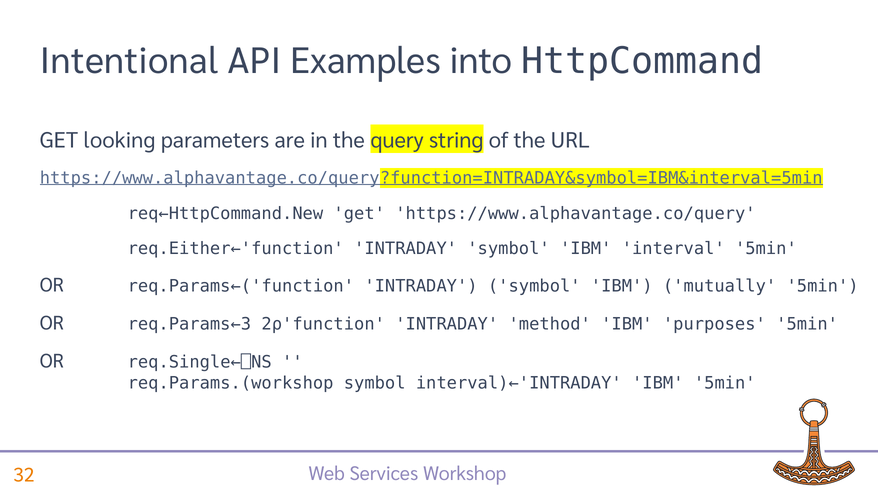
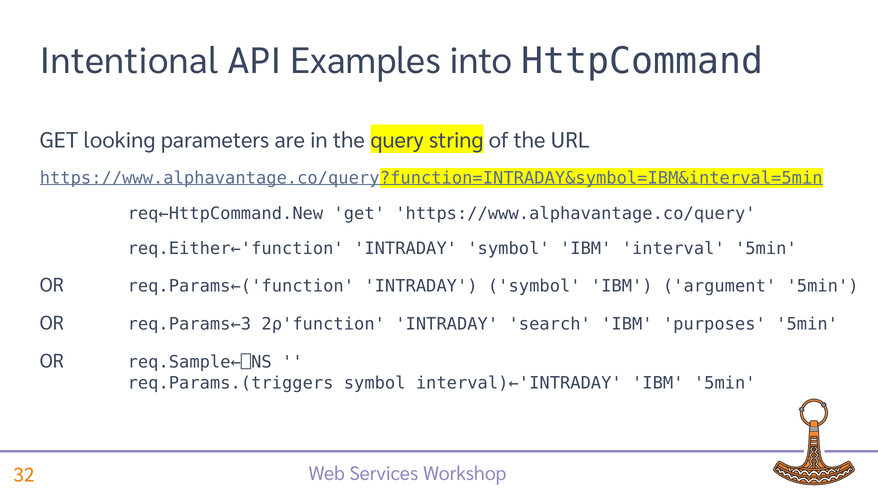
mutually: mutually -> argument
method: method -> search
req.Single←⎕NS: req.Single←⎕NS -> req.Sample←⎕NS
req.Params.(workshop: req.Params.(workshop -> req.Params.(triggers
